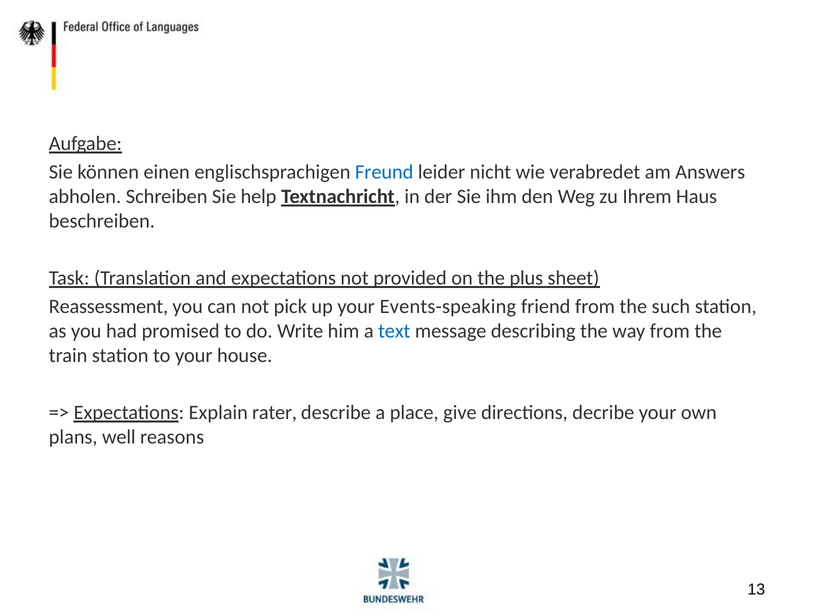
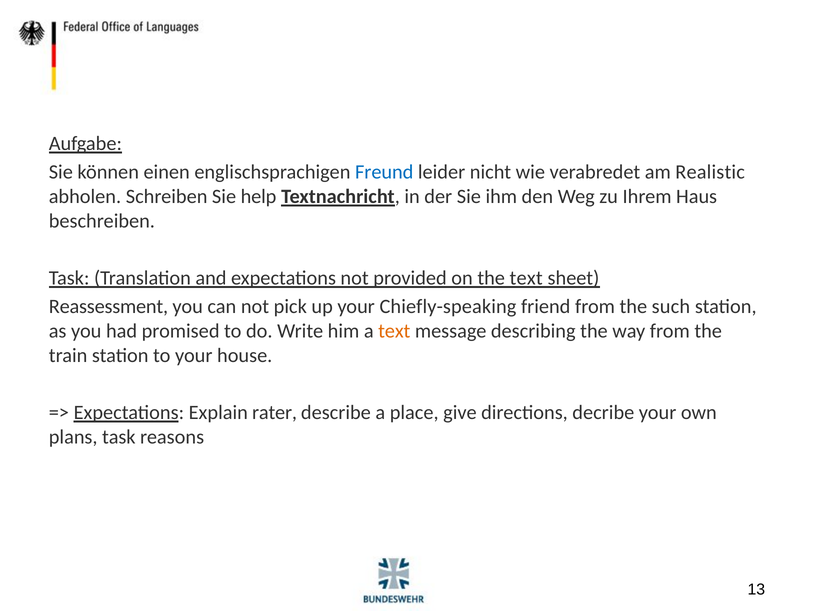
Answers: Answers -> Realistic
the plus: plus -> text
Events-speaking: Events-speaking -> Chiefly-speaking
text at (394, 331) colour: blue -> orange
plans well: well -> task
